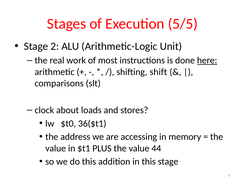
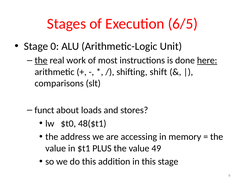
5/5: 5/5 -> 6/5
2: 2 -> 0
the at (41, 60) underline: none -> present
clock: clock -> funct
36($t1: 36($t1 -> 48($t1
44: 44 -> 49
